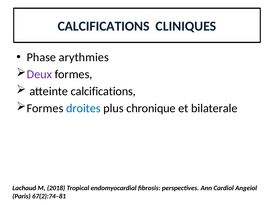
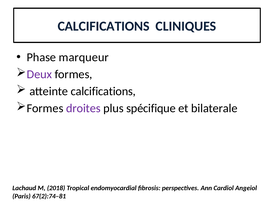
arythmies: arythmies -> marqueur
droites colour: blue -> purple
chronique: chronique -> spécifique
